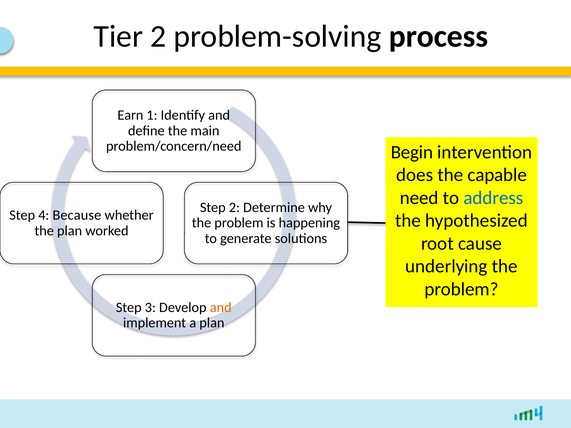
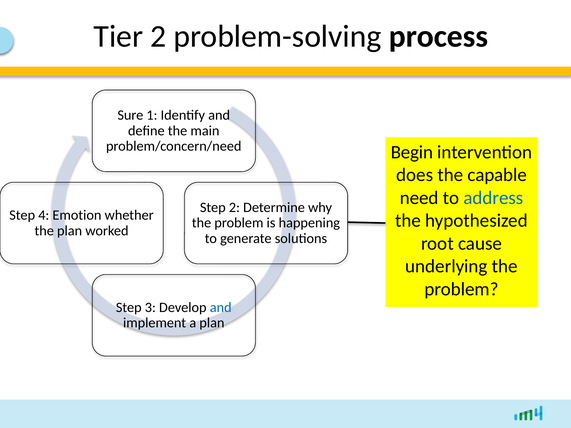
Earn: Earn -> Sure
Because: Because -> Emotion
and at (221, 308) colour: orange -> blue
